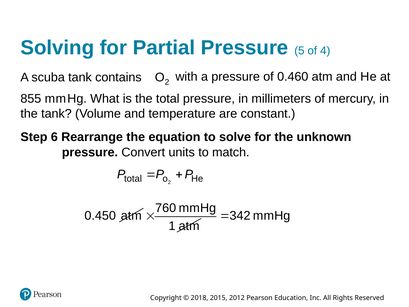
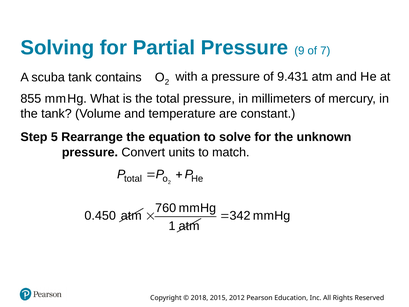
5: 5 -> 9
4: 4 -> 7
0.460: 0.460 -> 9.431
6: 6 -> 5
